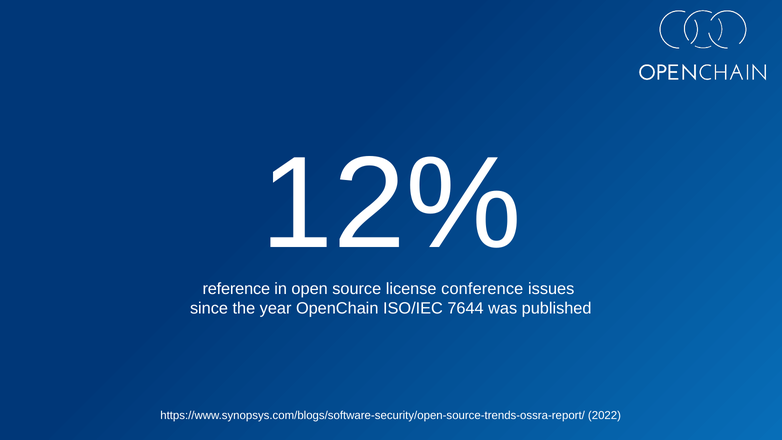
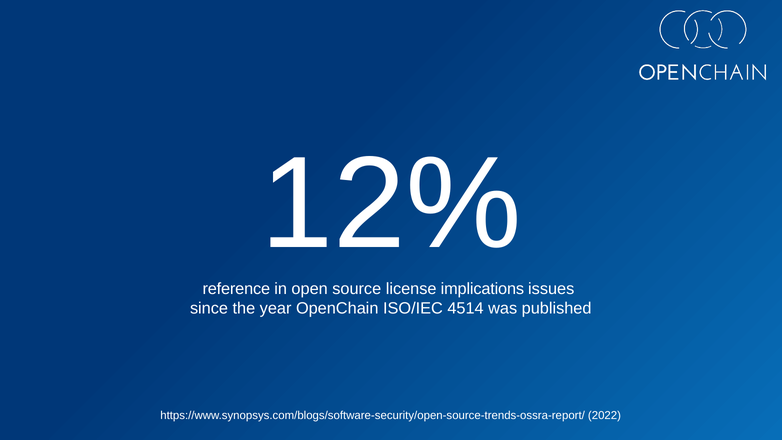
conference: conference -> implications
7644: 7644 -> 4514
